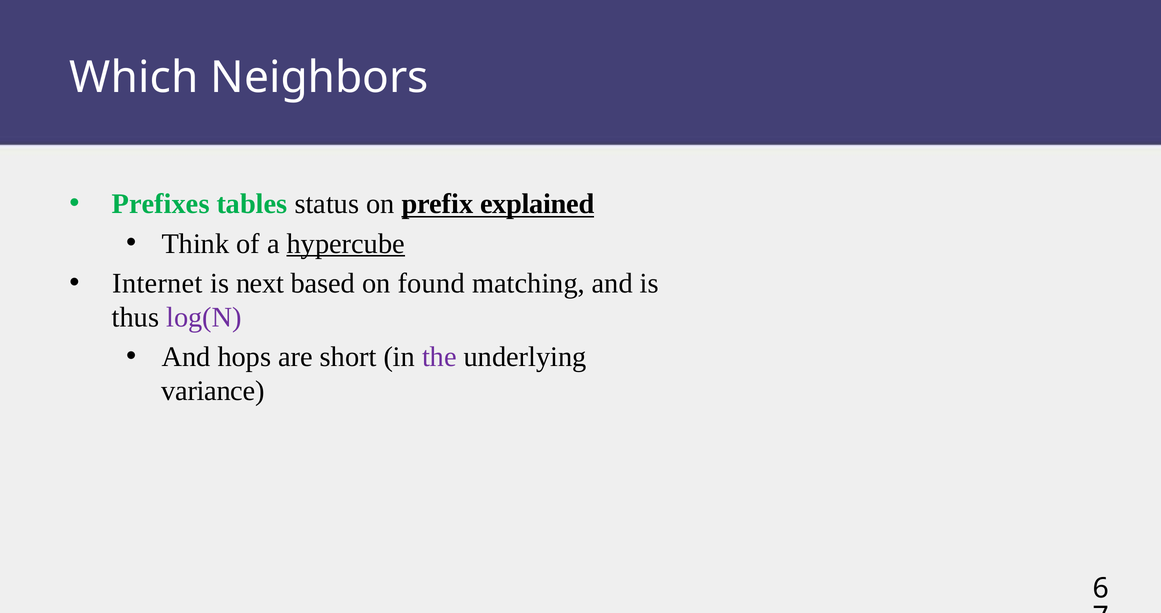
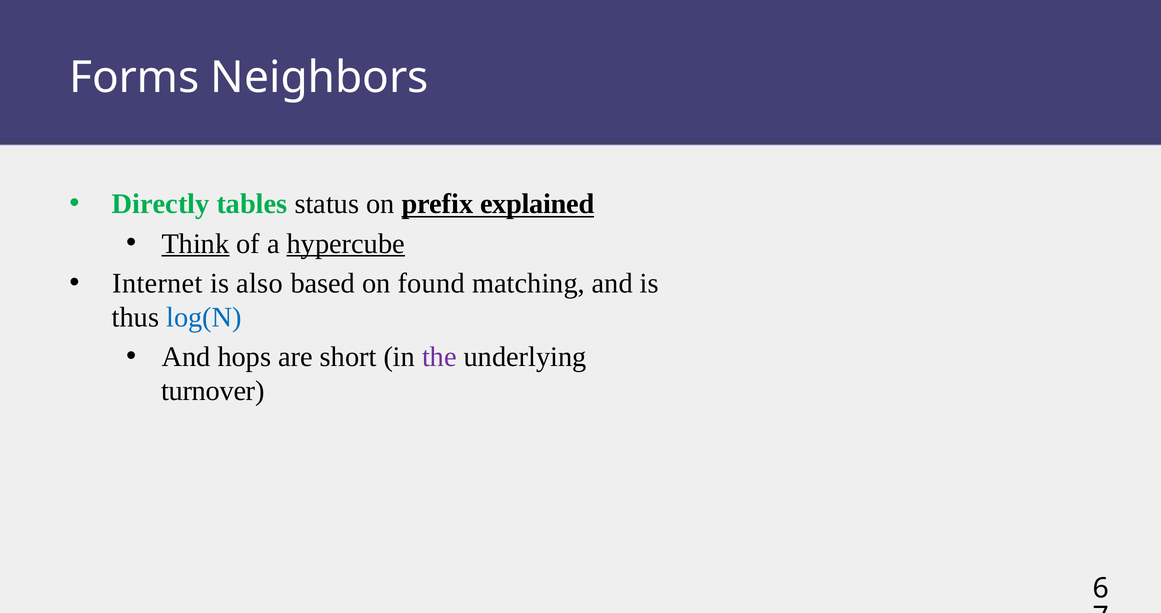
Which: Which -> Forms
Prefixes: Prefixes -> Directly
Think underline: none -> present
next: next -> also
log(N colour: purple -> blue
variance: variance -> turnover
